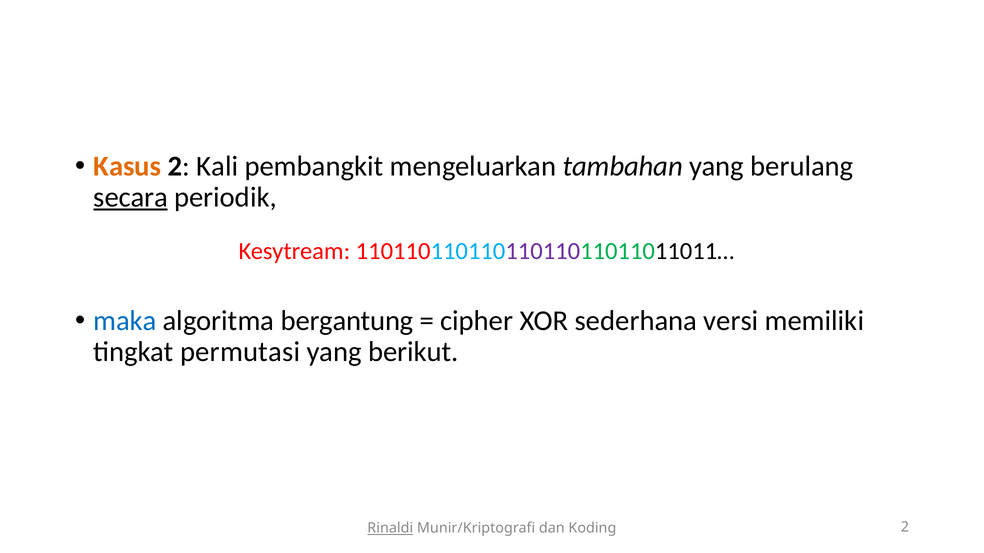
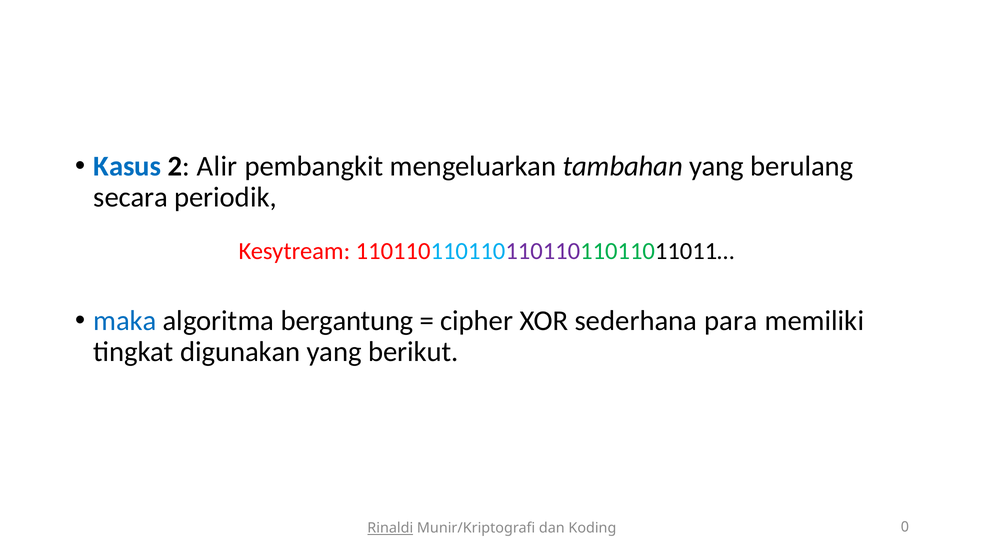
Kasus colour: orange -> blue
Kali: Kali -> Alir
secara underline: present -> none
versi: versi -> para
permutasi: permutasi -> digunakan
Koding 2: 2 -> 0
